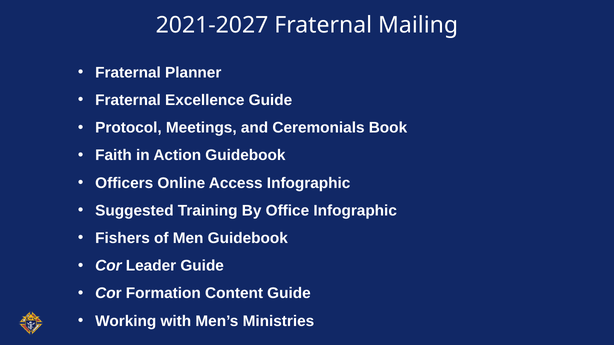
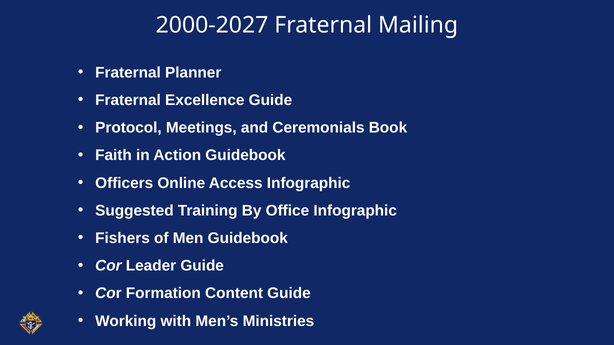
2021-2027: 2021-2027 -> 2000-2027
